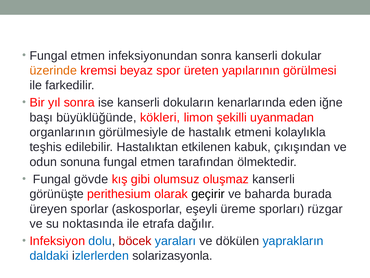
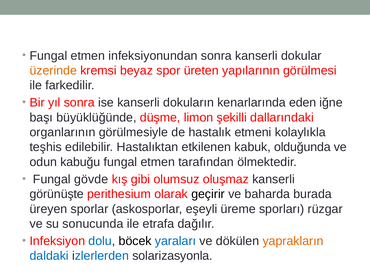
kökleri: kökleri -> düşme
uyanmadan: uyanmadan -> dallarındaki
çıkışından: çıkışından -> olduğunda
sonuna: sonuna -> kabuğu
noktasında: noktasında -> sonucunda
böcek colour: red -> black
yaprakların colour: blue -> orange
